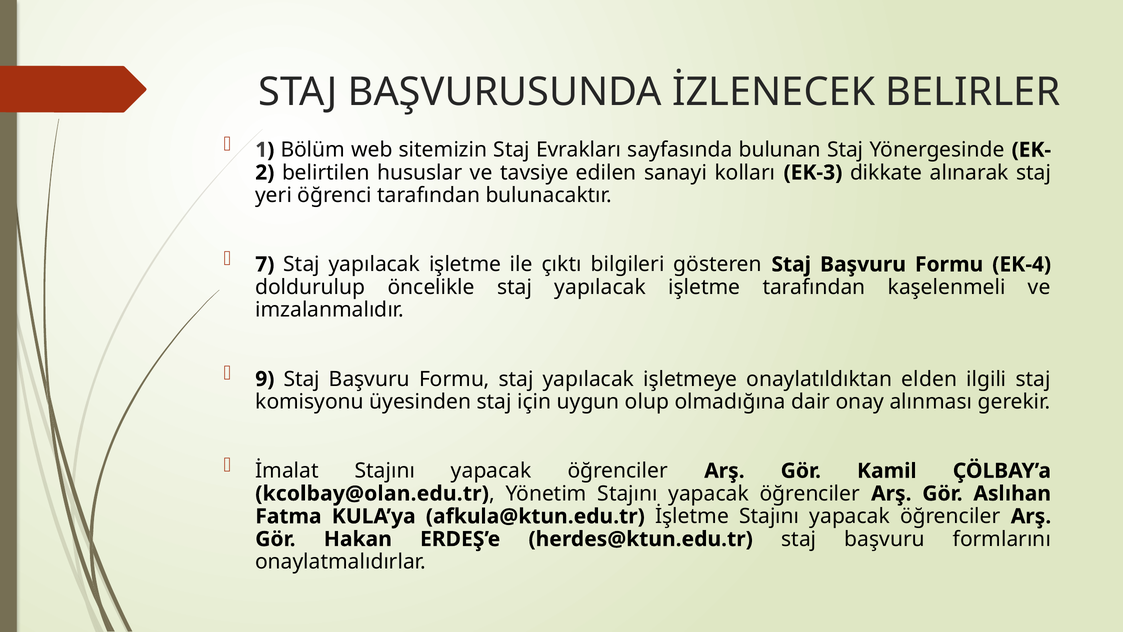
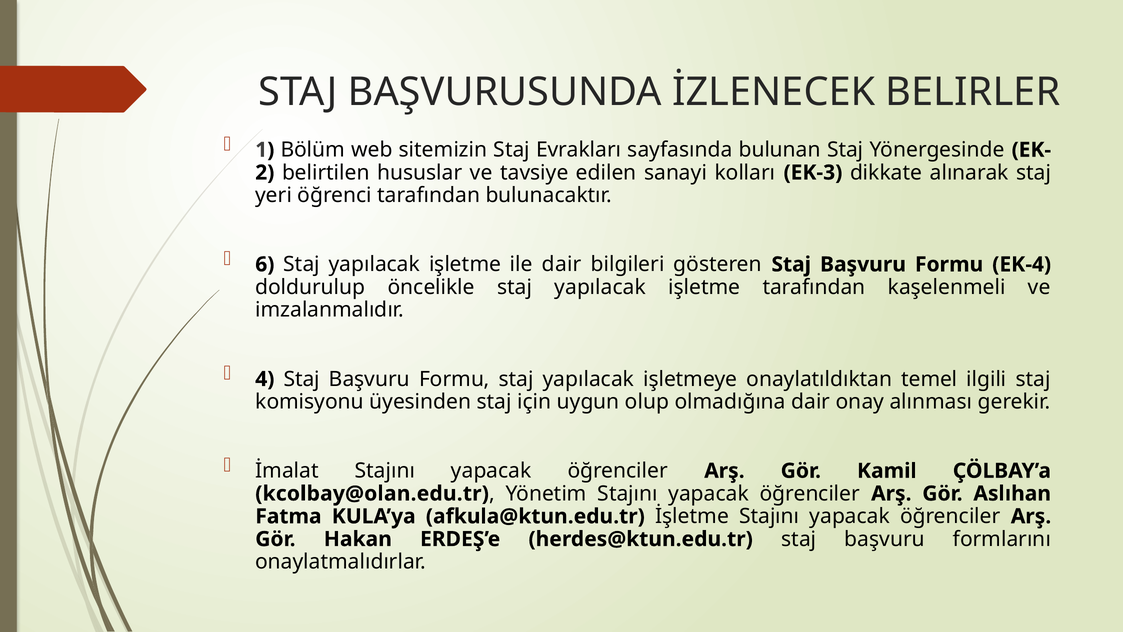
7: 7 -> 6
ile çıktı: çıktı -> dair
9: 9 -> 4
elden: elden -> temel
